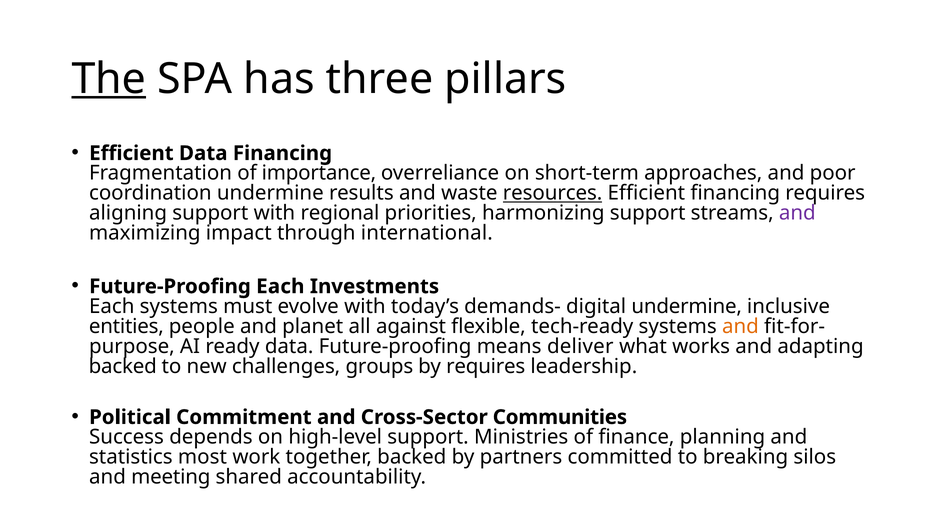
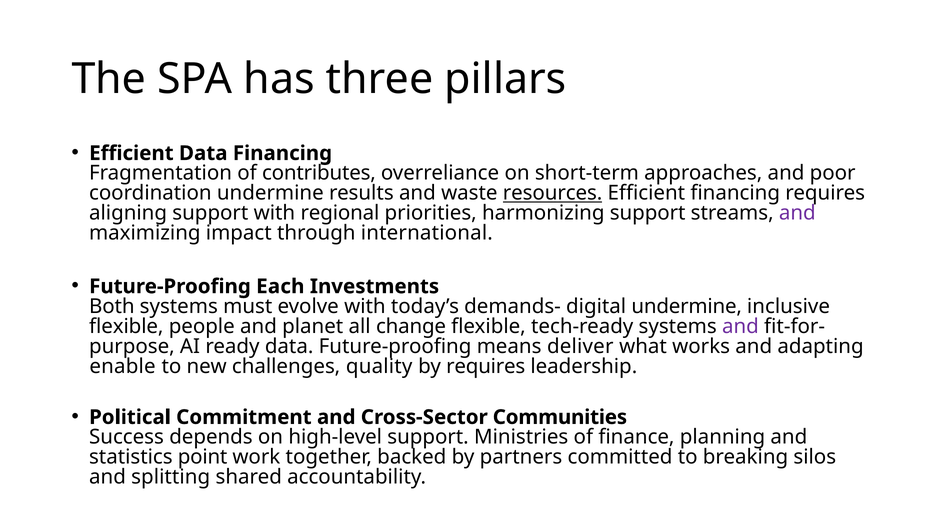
The underline: present -> none
importance: importance -> contributes
Each at (112, 306): Each -> Both
entities at (126, 326): entities -> flexible
against: against -> change
and at (740, 326) colour: orange -> purple
backed at (123, 366): backed -> enable
groups: groups -> quality
most: most -> point
meeting: meeting -> splitting
